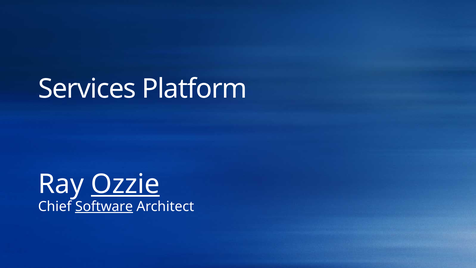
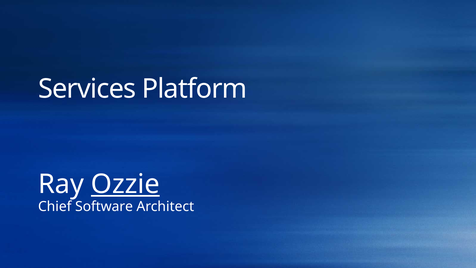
Software underline: present -> none
